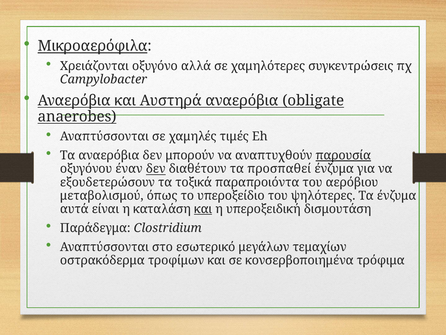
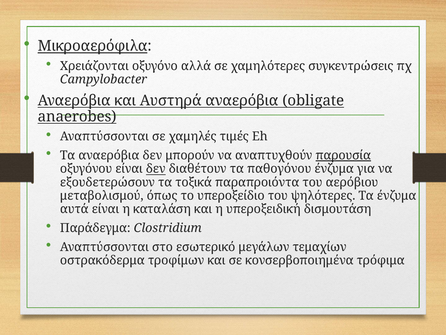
οξυγόνου έναν: έναν -> είναι
προσπαθεί: προσπαθεί -> παθογόνου
και at (203, 209) underline: present -> none
